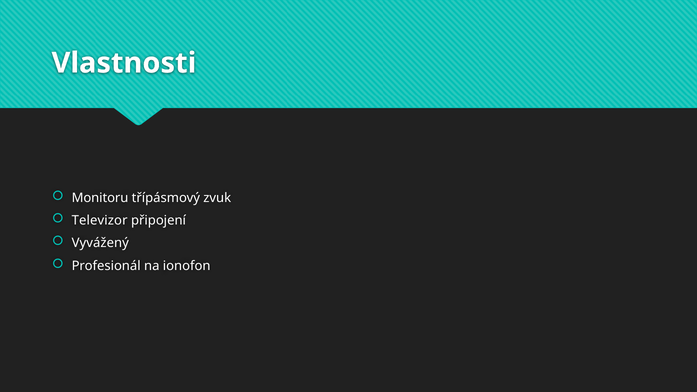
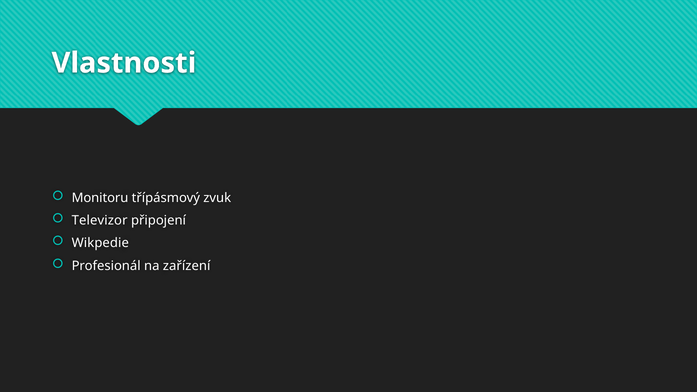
Vyvážený: Vyvážený -> Wikpedie
ionofon: ionofon -> zařízení
